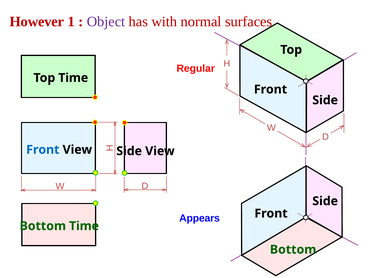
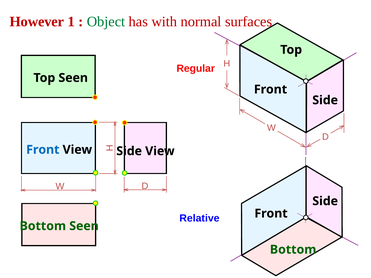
Object colour: purple -> green
Top Time: Time -> Seen
Appears: Appears -> Relative
Bottom Time: Time -> Seen
